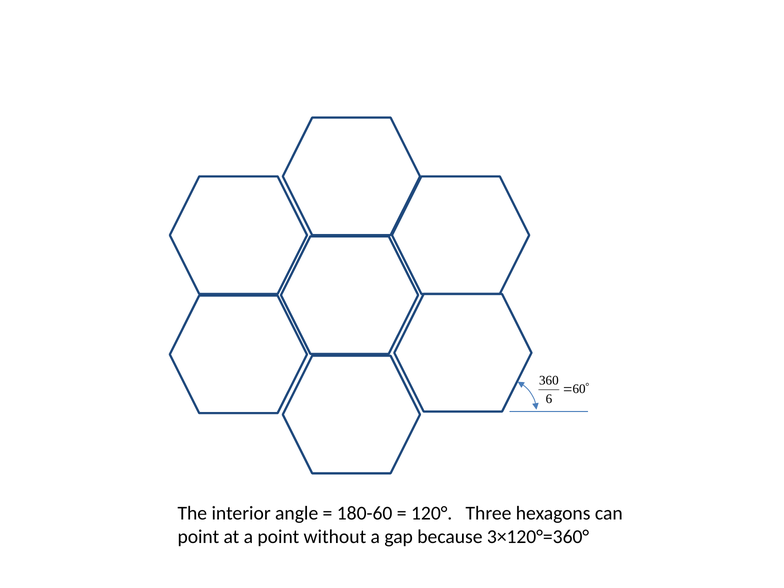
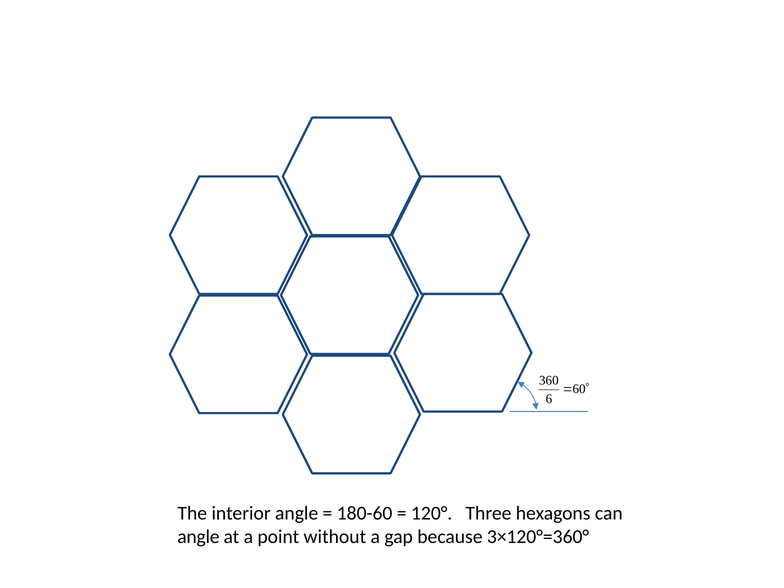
point at (198, 537): point -> angle
